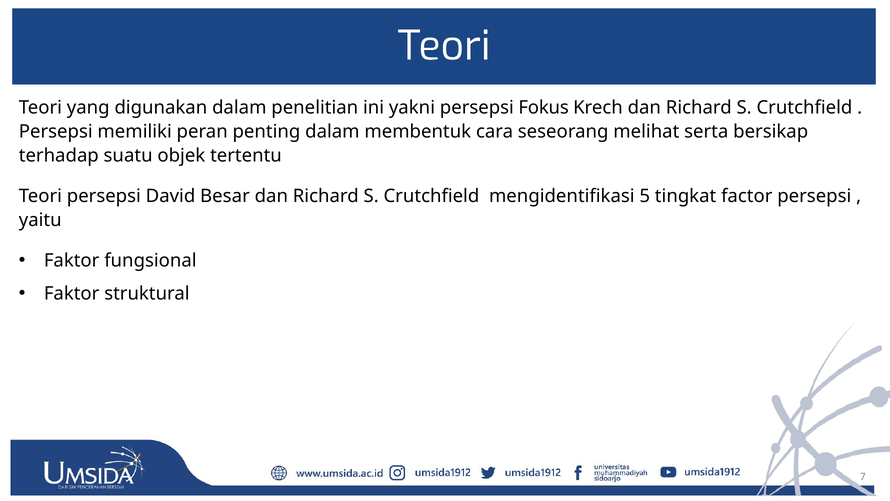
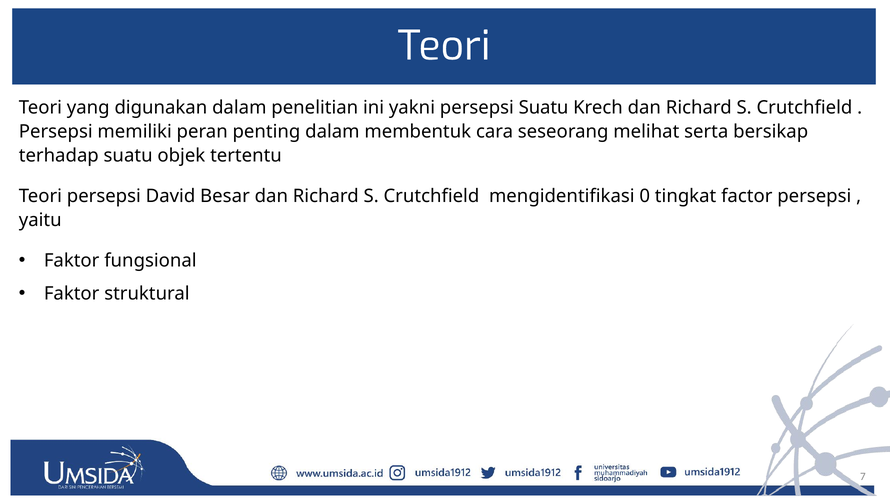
persepsi Fokus: Fokus -> Suatu
5: 5 -> 0
